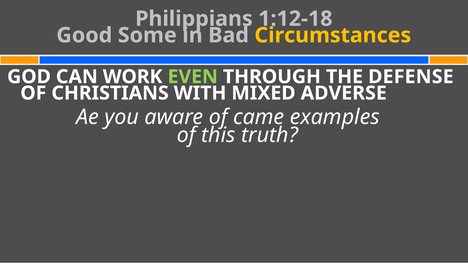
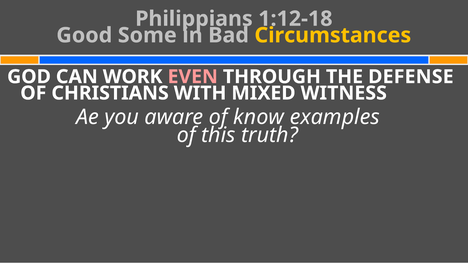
EVEN colour: light green -> pink
ADVERSE: ADVERSE -> WITNESS
came: came -> know
